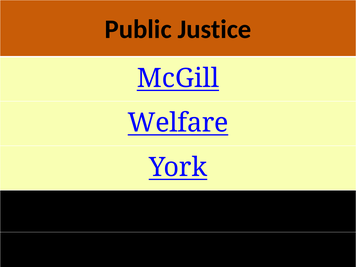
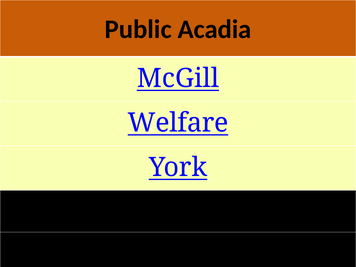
Justice: Justice -> Acadia
